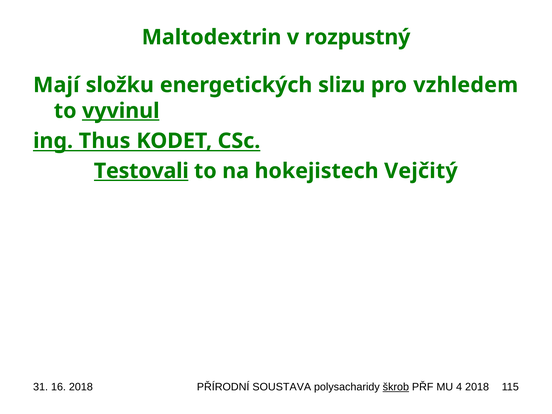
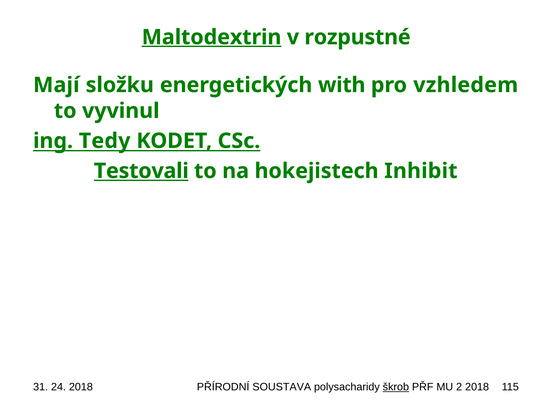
Maltodextrin underline: none -> present
rozpustný: rozpustný -> rozpustné
slizu: slizu -> with
vyvinul underline: present -> none
Thus: Thus -> Tedy
Vejčitý: Vejčitý -> Inhibit
16: 16 -> 24
4: 4 -> 2
